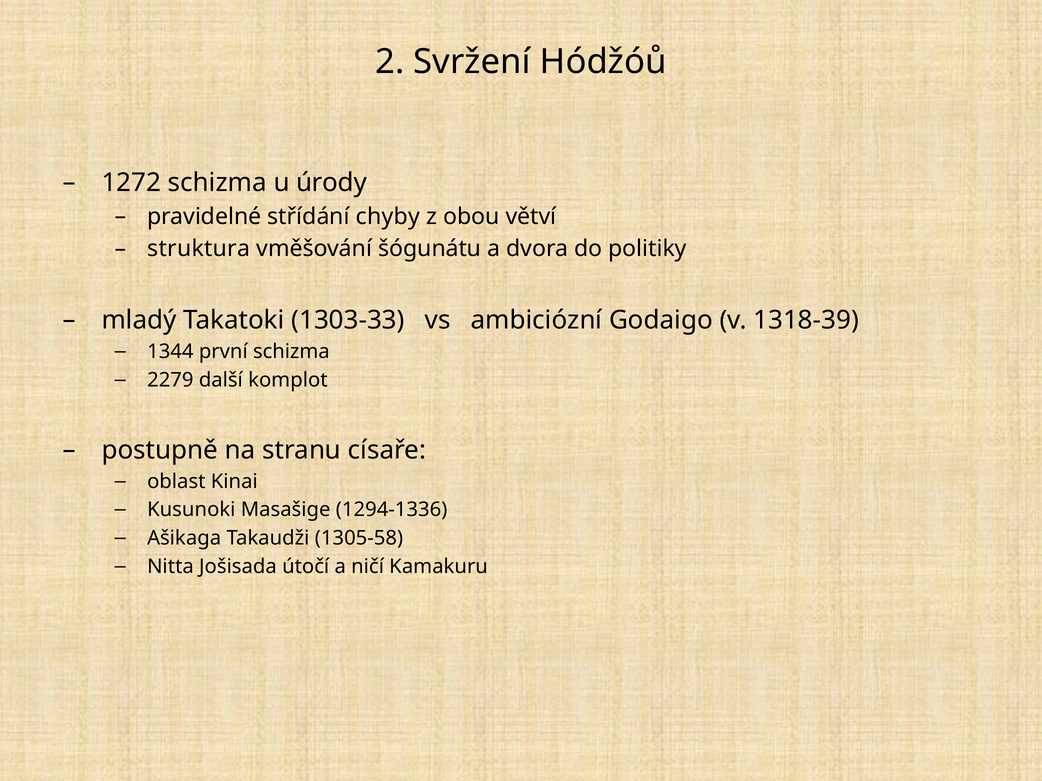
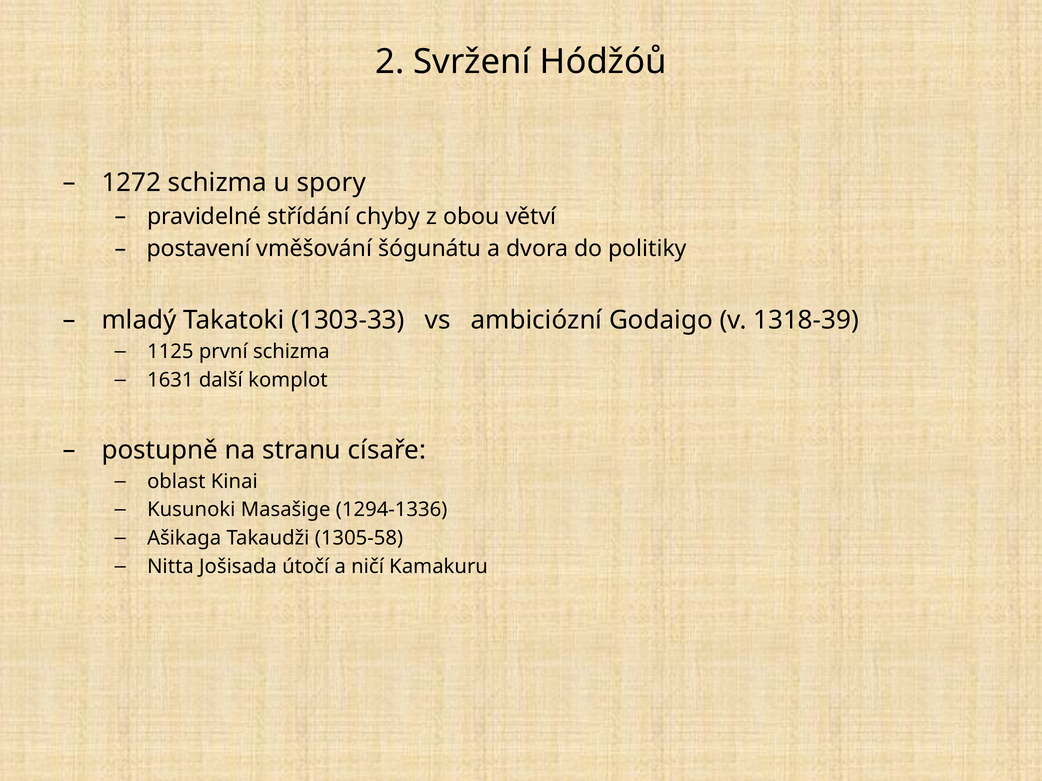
úrody: úrody -> spory
struktura: struktura -> postavení
1344: 1344 -> 1125
2279: 2279 -> 1631
